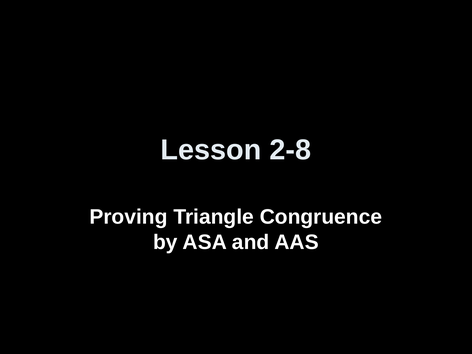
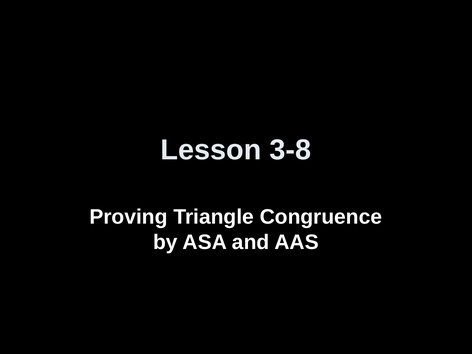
2-8: 2-8 -> 3-8
